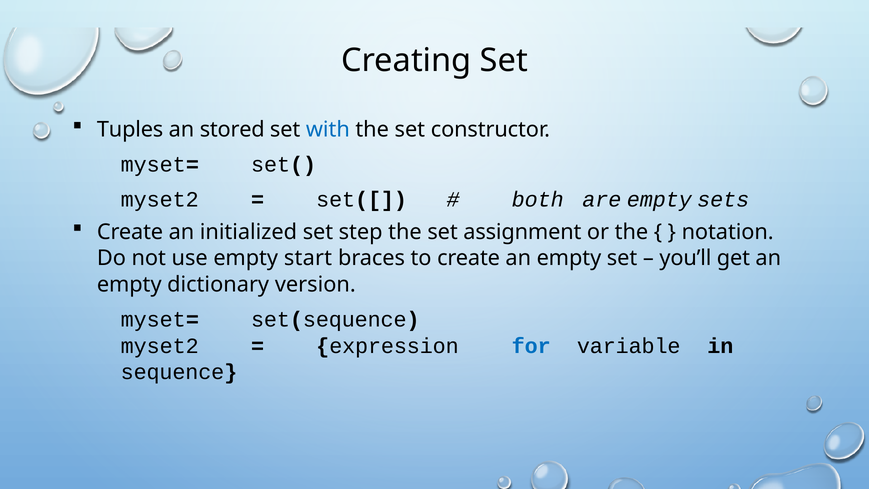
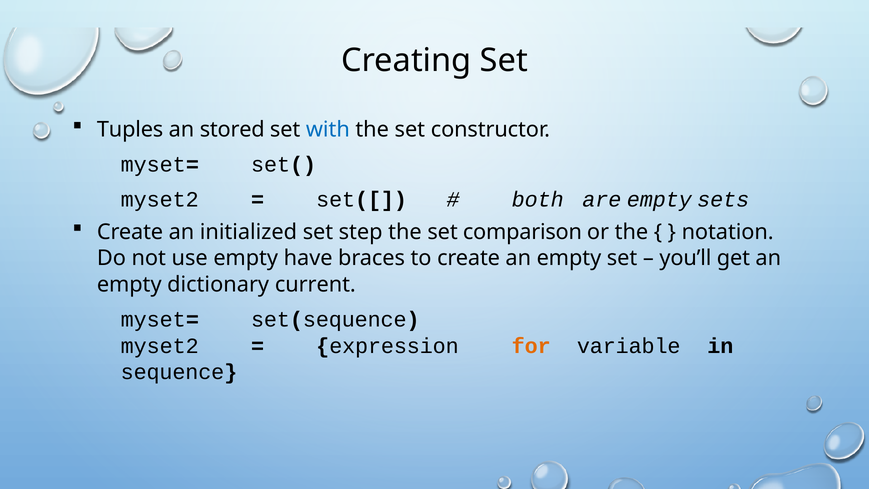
assignment: assignment -> comparison
start: start -> have
version: version -> current
for colour: blue -> orange
